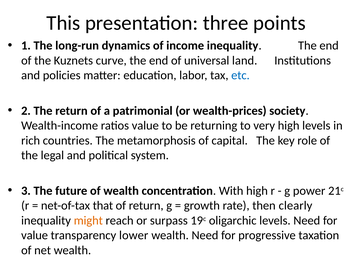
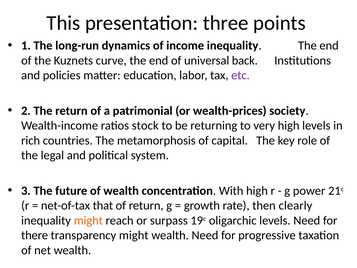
land: land -> back
etc colour: blue -> purple
ratios value: value -> stock
value at (35, 235): value -> there
transparency lower: lower -> might
